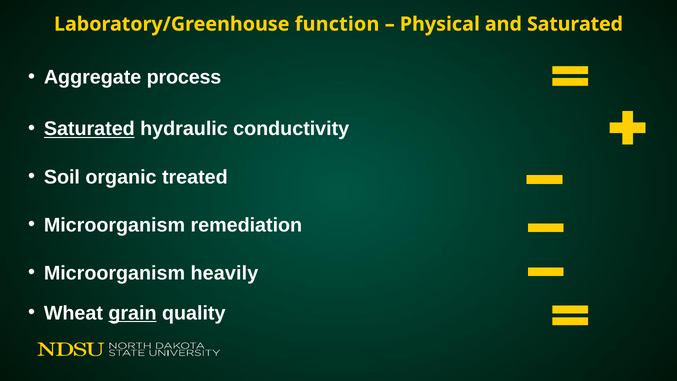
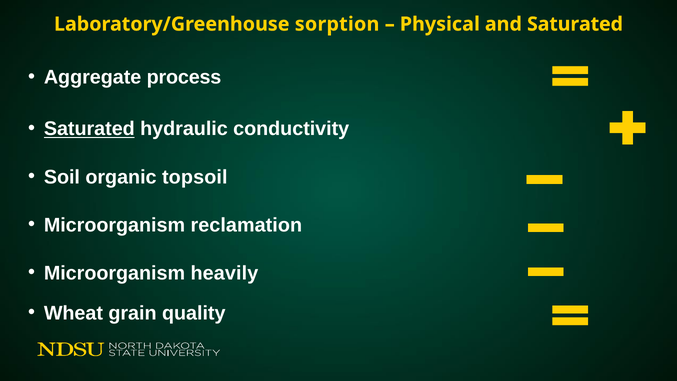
function: function -> sorption
treated: treated -> topsoil
remediation: remediation -> reclamation
grain underline: present -> none
